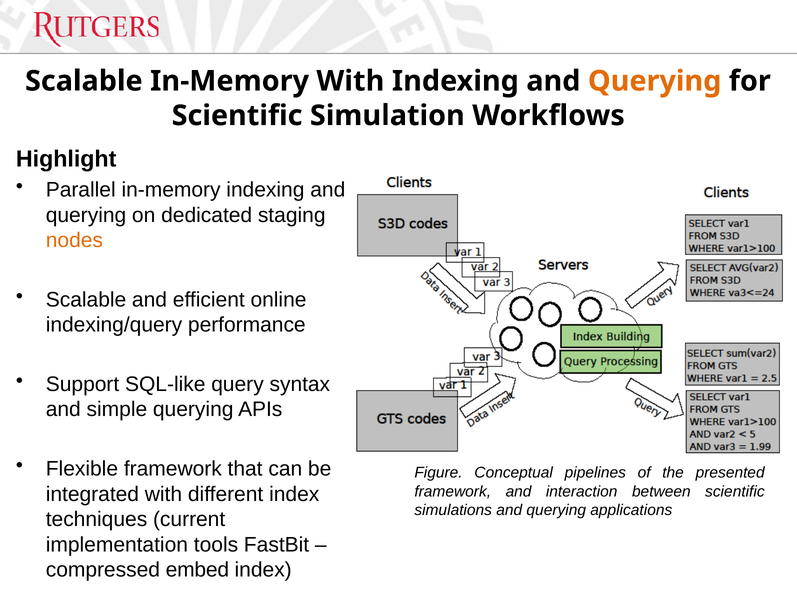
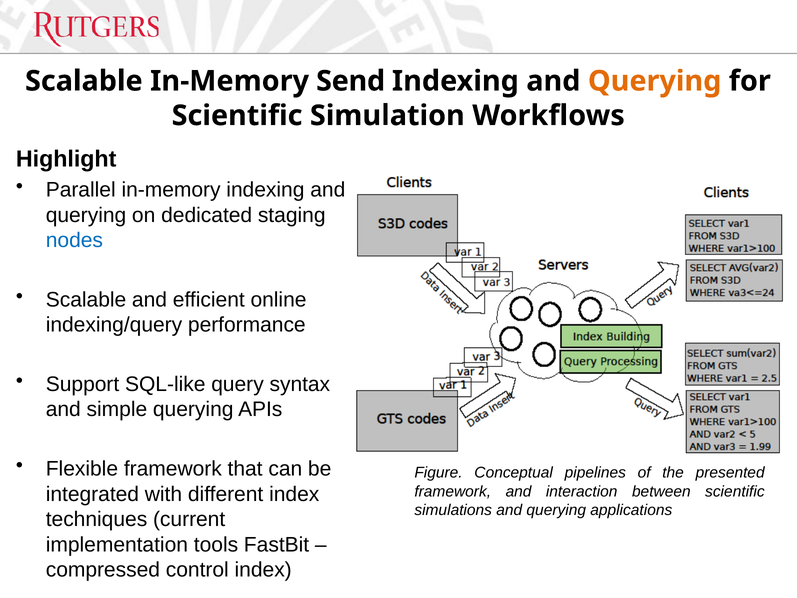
In-Memory With: With -> Send
nodes colour: orange -> blue
embed: embed -> control
